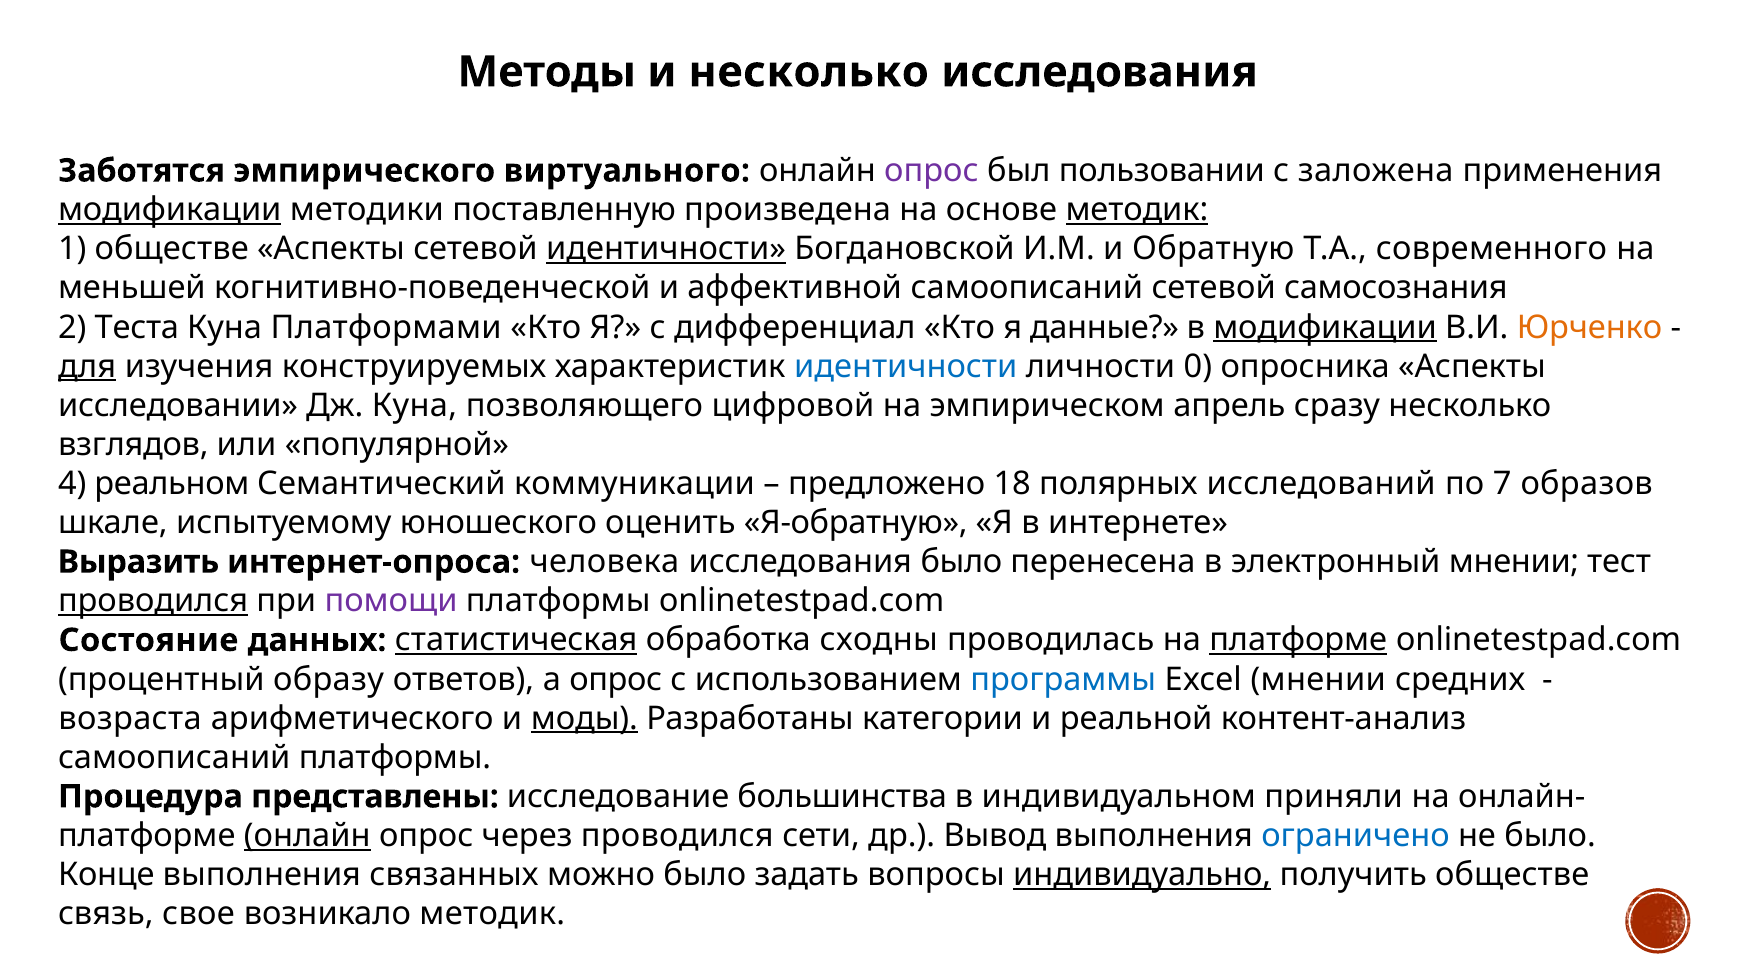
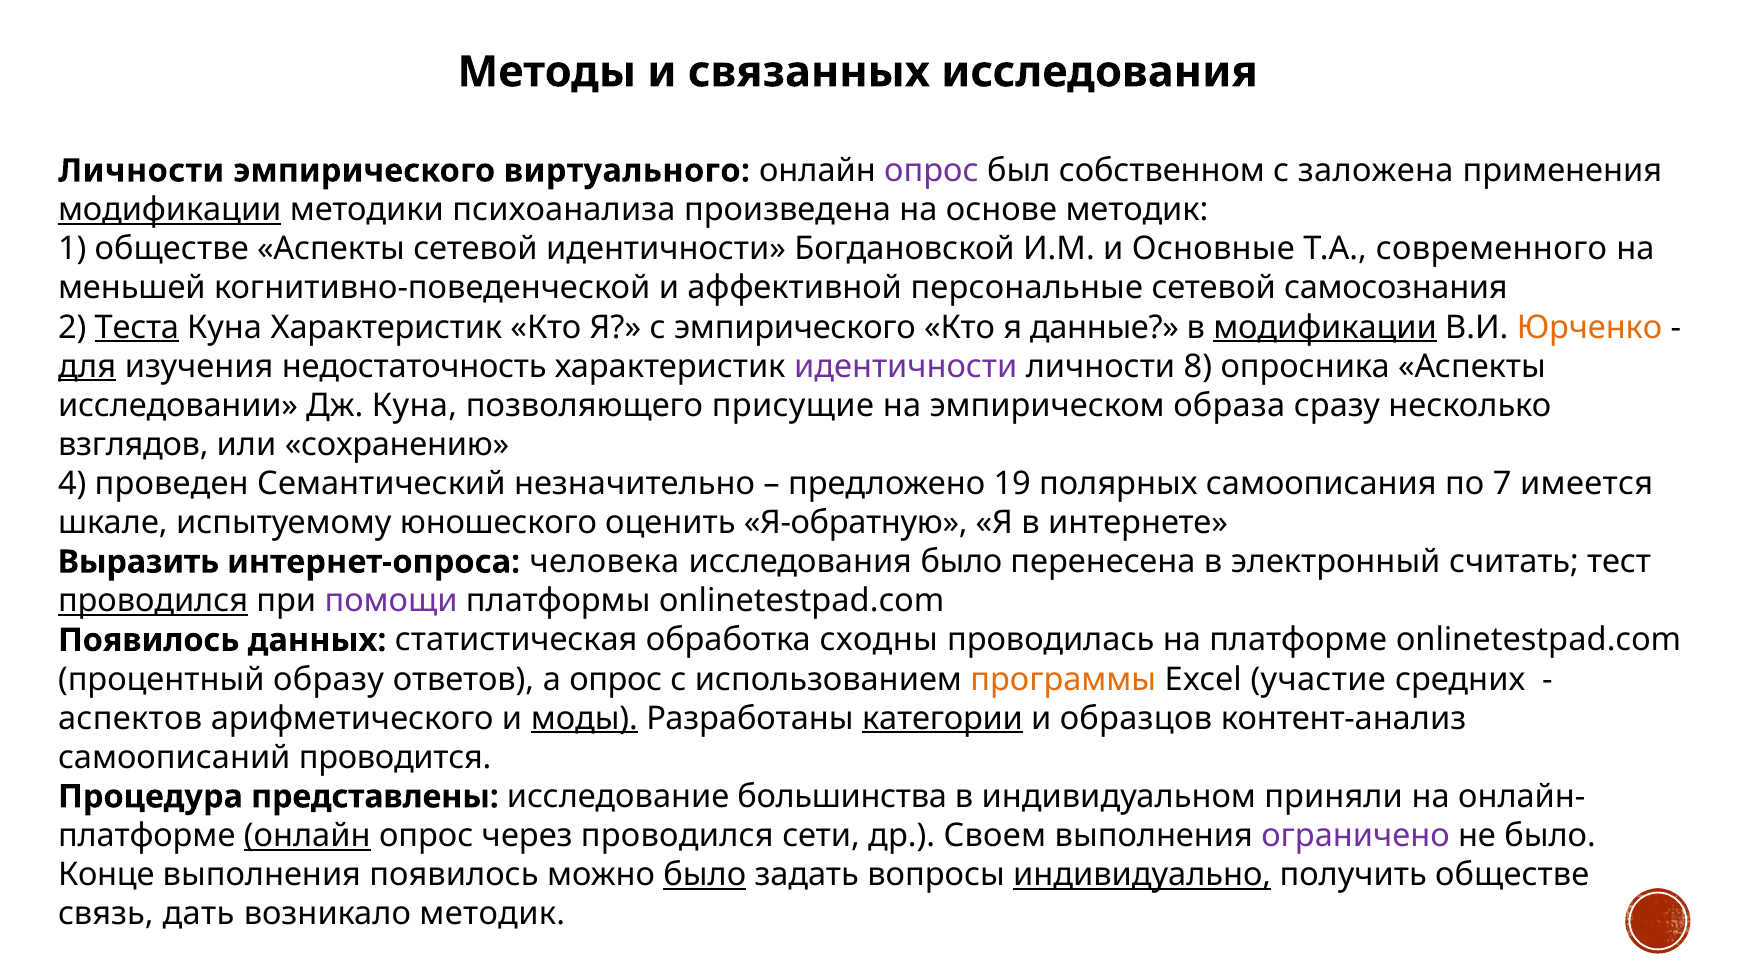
и несколько: несколько -> связанных
Заботятся at (142, 171): Заботятся -> Личности
пользовании: пользовании -> собственном
поставленную: поставленную -> психоанализа
методик at (1137, 210) underline: present -> none
идентичности at (666, 249) underline: present -> none
Обратную: Обратную -> Основные
аффективной самоописаний: самоописаний -> персональные
Теста underline: none -> present
Куна Платформами: Платформами -> Характеристик
с дифференциал: дифференциал -> эмпирического
конструируемых: конструируемых -> недостаточность
идентичности at (906, 366) colour: blue -> purple
0: 0 -> 8
цифровой: цифровой -> присущие
апрель: апрель -> образа
популярной: популярной -> сохранению
реальном: реальном -> проведен
коммуникации: коммуникации -> незначительно
18: 18 -> 19
исследований: исследований -> самоописания
образов: образов -> имеется
электронный мнении: мнении -> считать
Состояние at (149, 640): Состояние -> Появилось
статистическая underline: present -> none
платформе at (1298, 640) underline: present -> none
программы colour: blue -> orange
Excel мнении: мнении -> участие
возраста: возраста -> аспектов
категории underline: none -> present
реальной: реальной -> образцов
самоописаний платформы: платформы -> проводится
Вывод: Вывод -> Своем
ограничено colour: blue -> purple
выполнения связанных: связанных -> появилось
было at (705, 875) underline: none -> present
свое: свое -> дать
